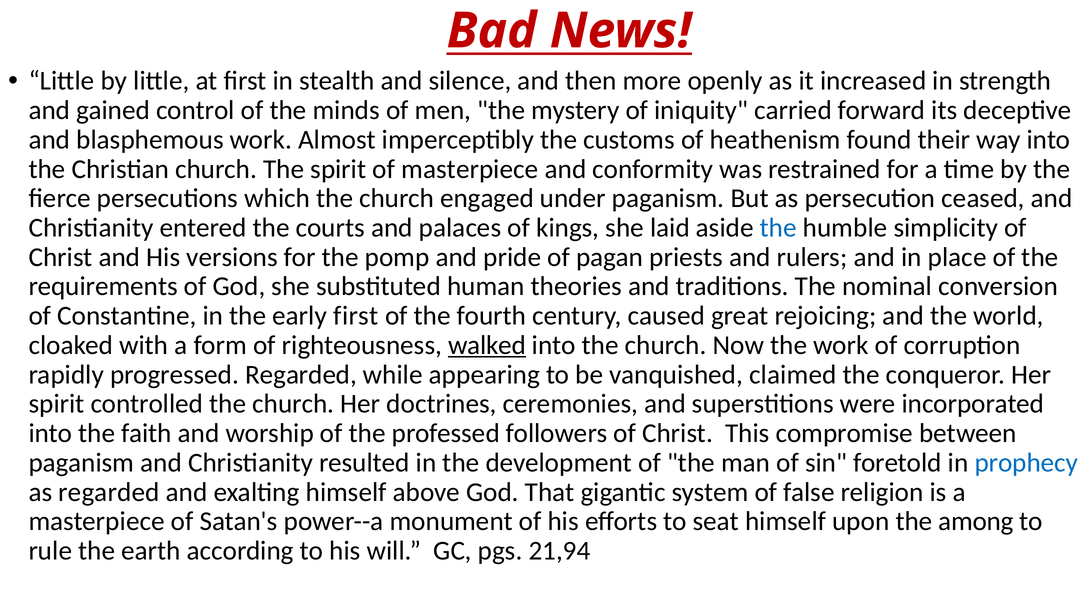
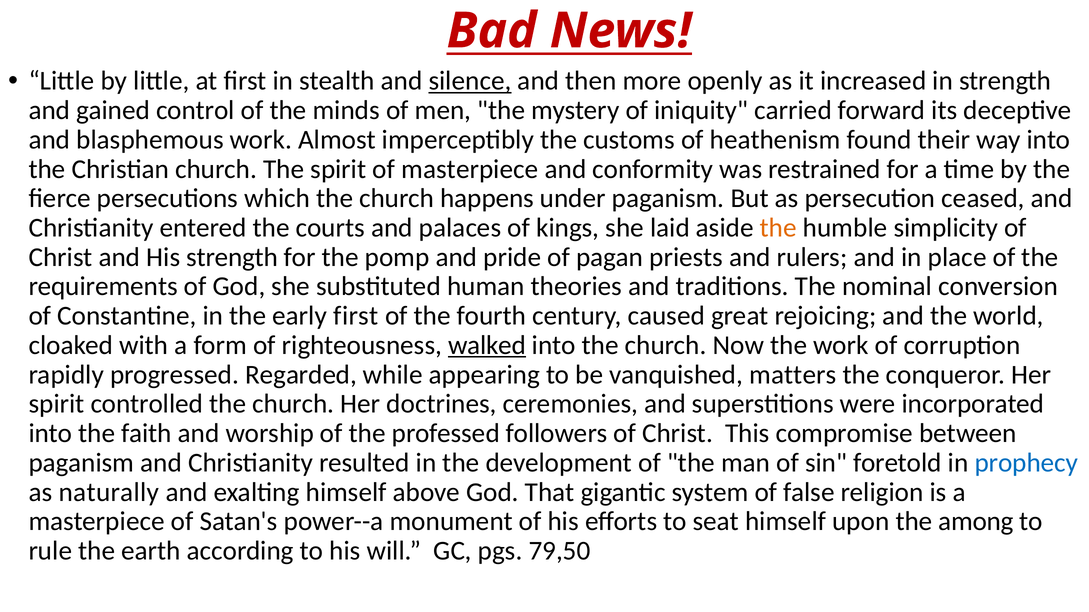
silence underline: none -> present
engaged: engaged -> happens
the at (778, 228) colour: blue -> orange
His versions: versions -> strength
claimed: claimed -> matters
as regarded: regarded -> naturally
21,94: 21,94 -> 79,50
